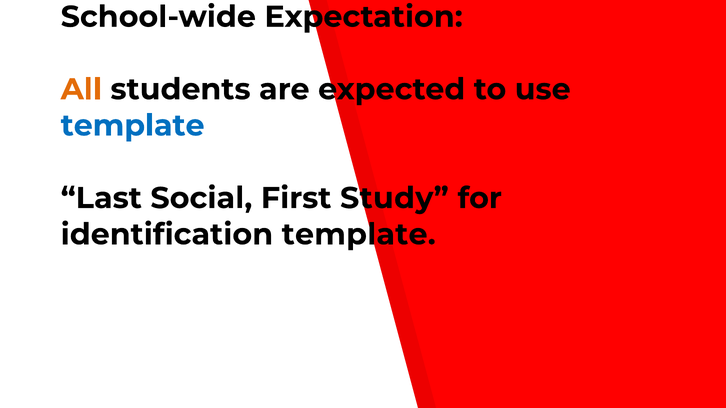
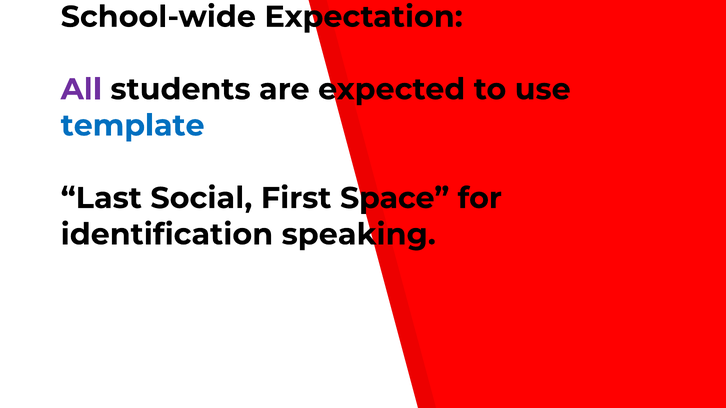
All colour: orange -> purple
Study: Study -> Space
identification template: template -> speaking
